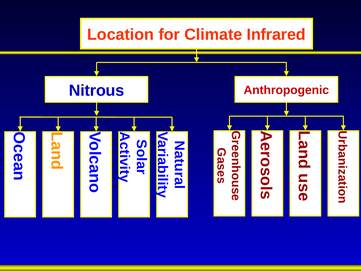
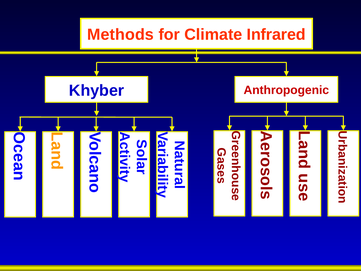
Location: Location -> Methods
Nitrous: Nitrous -> Khyber
